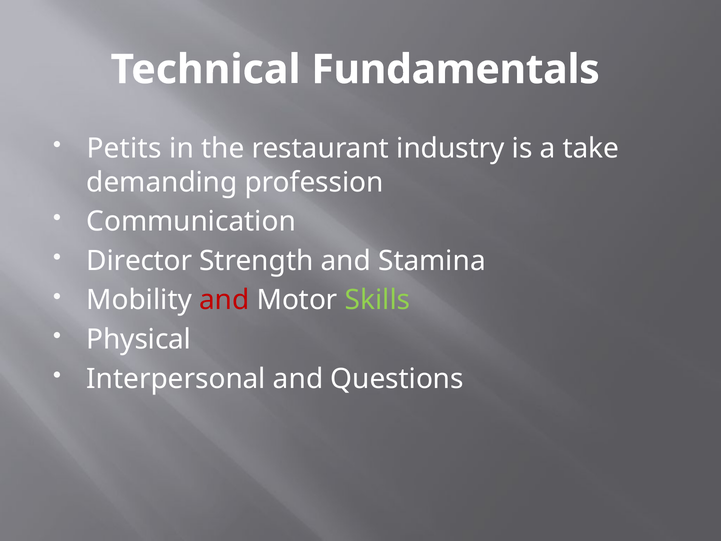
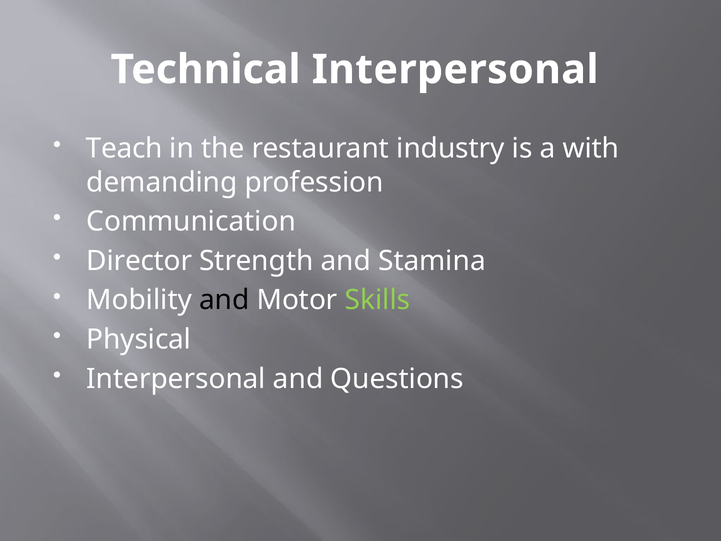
Technical Fundamentals: Fundamentals -> Interpersonal
Petits: Petits -> Teach
take: take -> with
and at (224, 300) colour: red -> black
